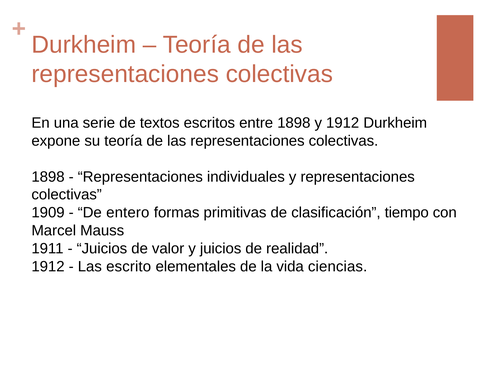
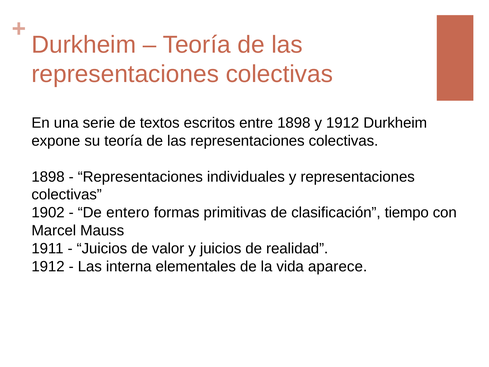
1909: 1909 -> 1902
escrito: escrito -> interna
ciencias: ciencias -> aparece
